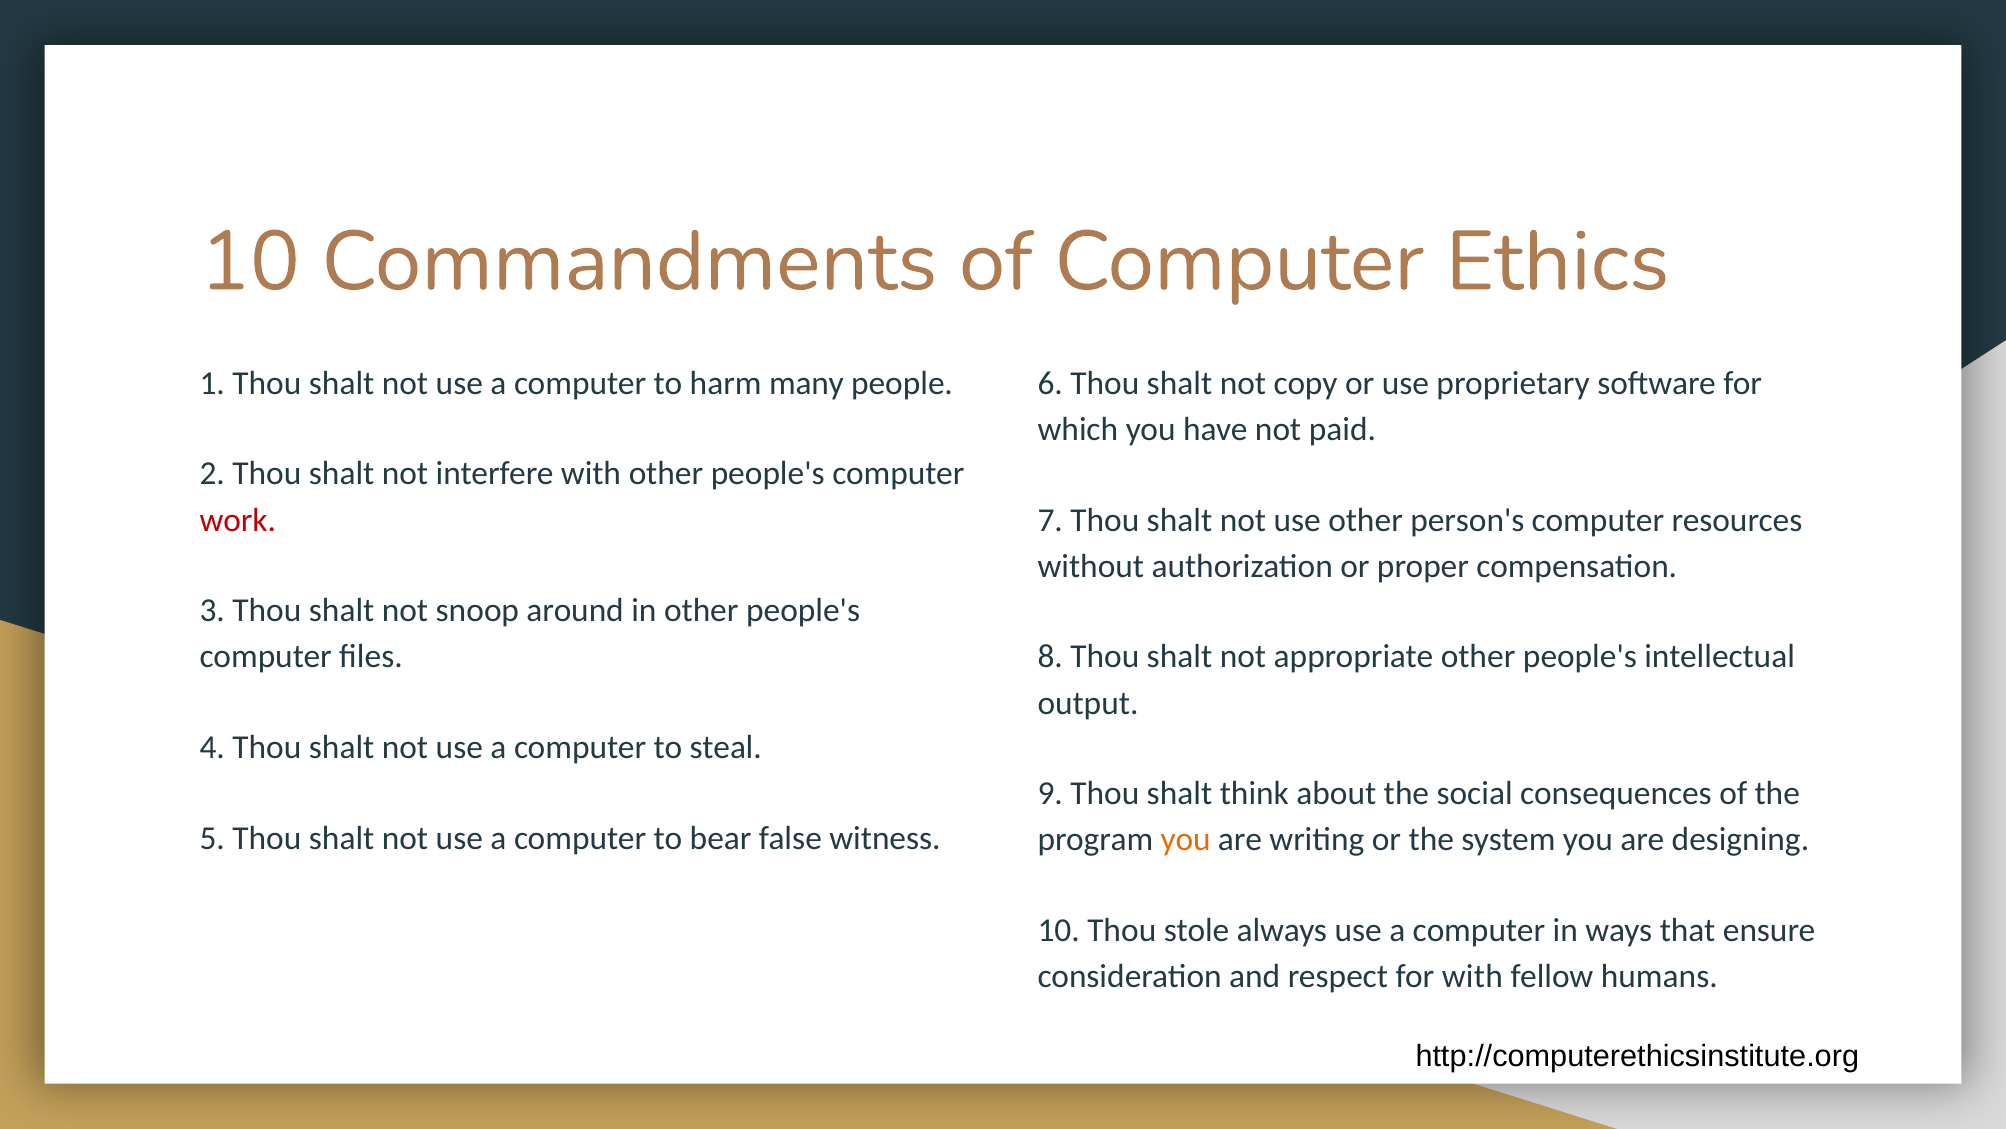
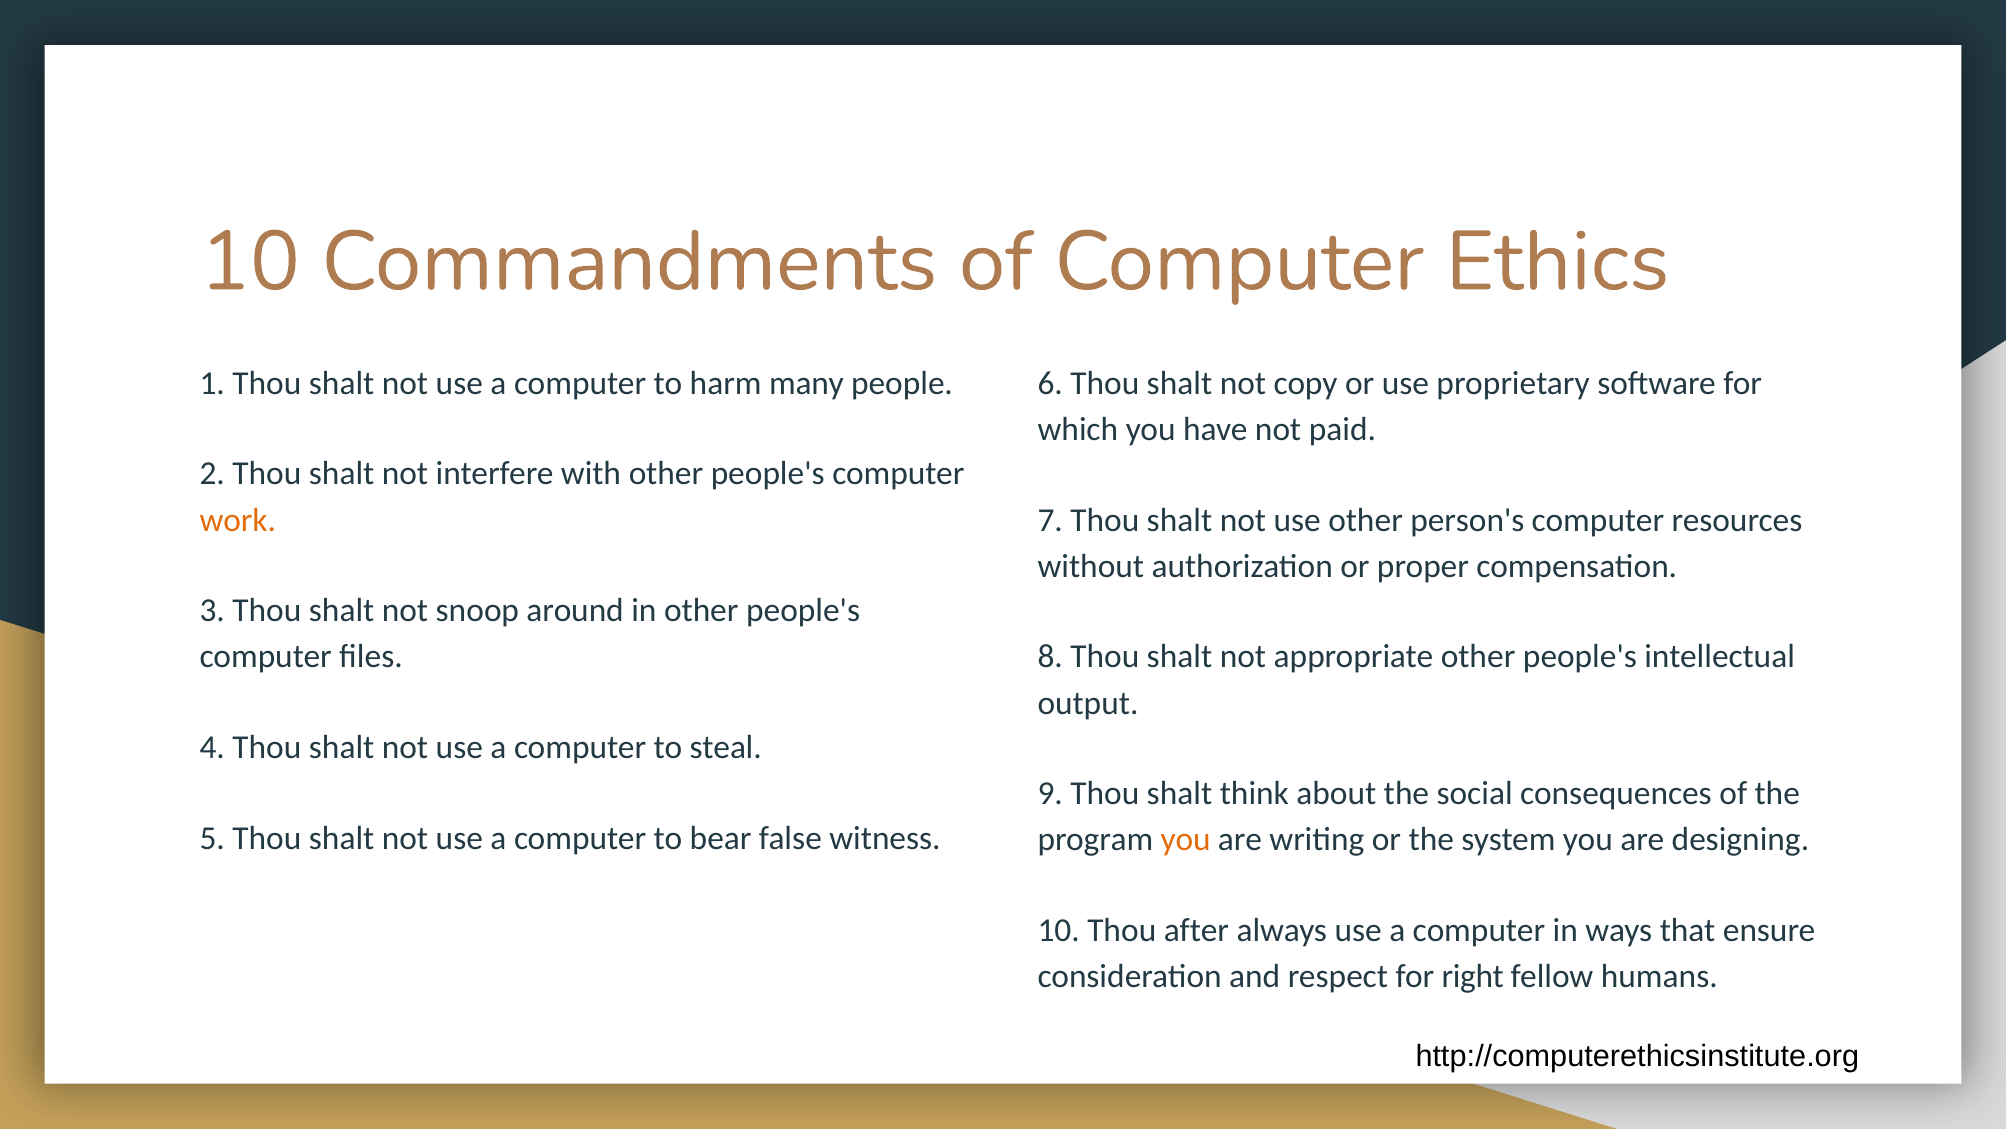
work colour: red -> orange
stole: stole -> after
for with: with -> right
